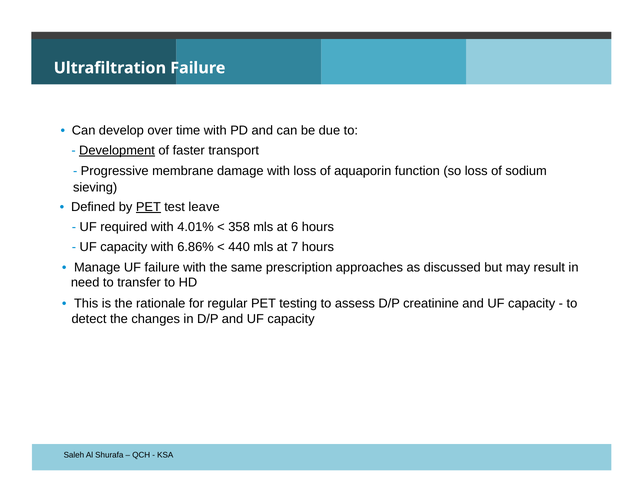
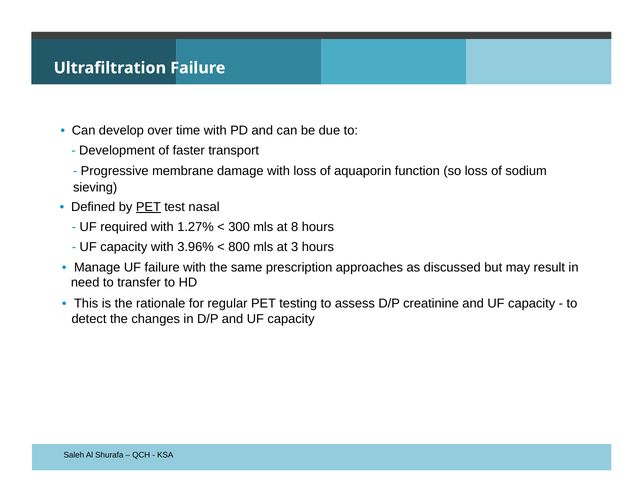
Development underline: present -> none
leave: leave -> nasal
4.01%: 4.01% -> 1.27%
358: 358 -> 300
6: 6 -> 8
6.86%: 6.86% -> 3.96%
440: 440 -> 800
7: 7 -> 3
